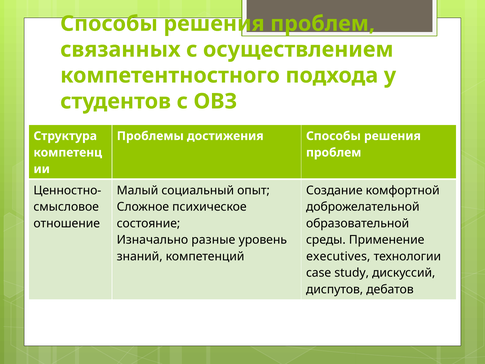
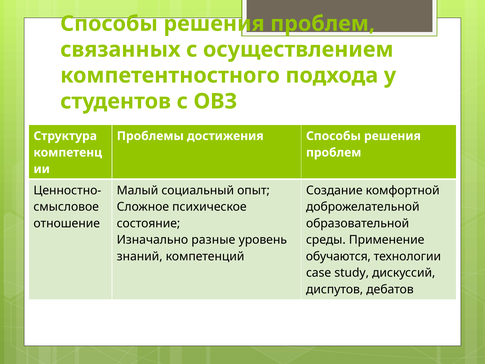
executives: executives -> обучаются
